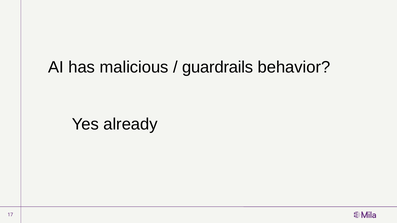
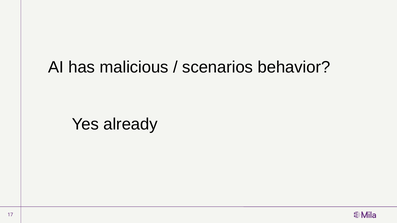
guardrails: guardrails -> scenarios
